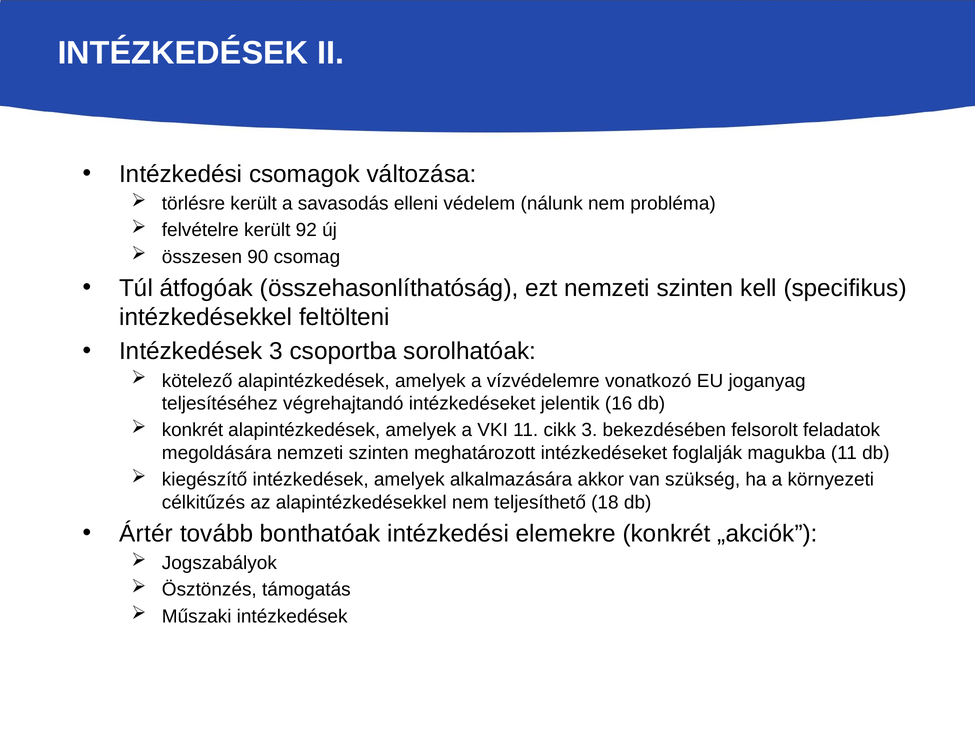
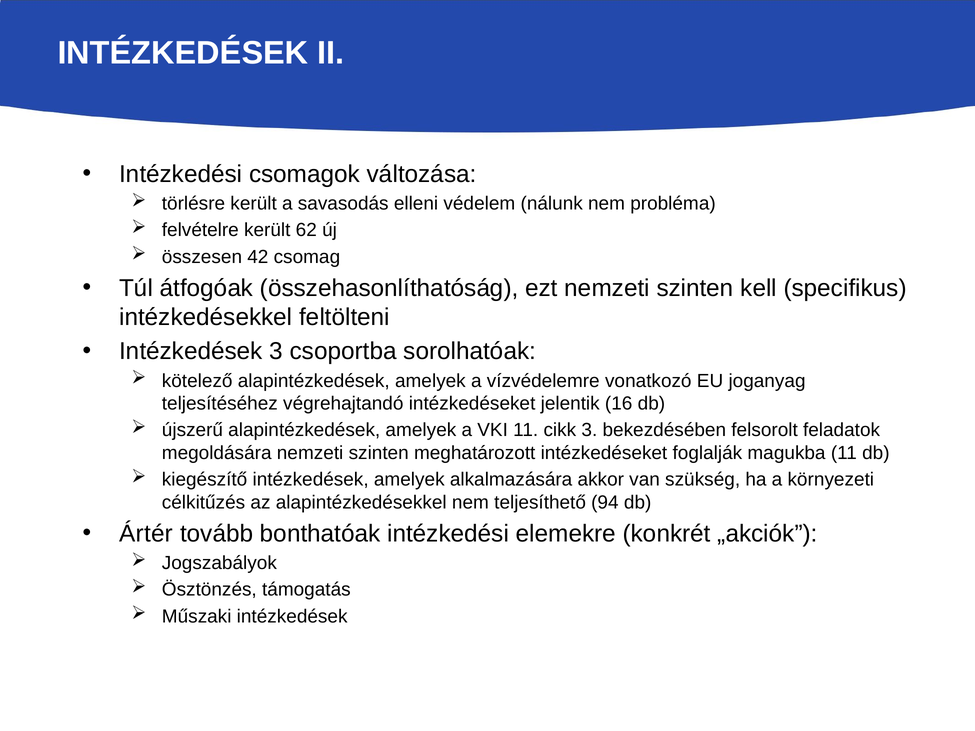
92: 92 -> 62
90: 90 -> 42
konkrét at (193, 430): konkrét -> újszerű
18: 18 -> 94
